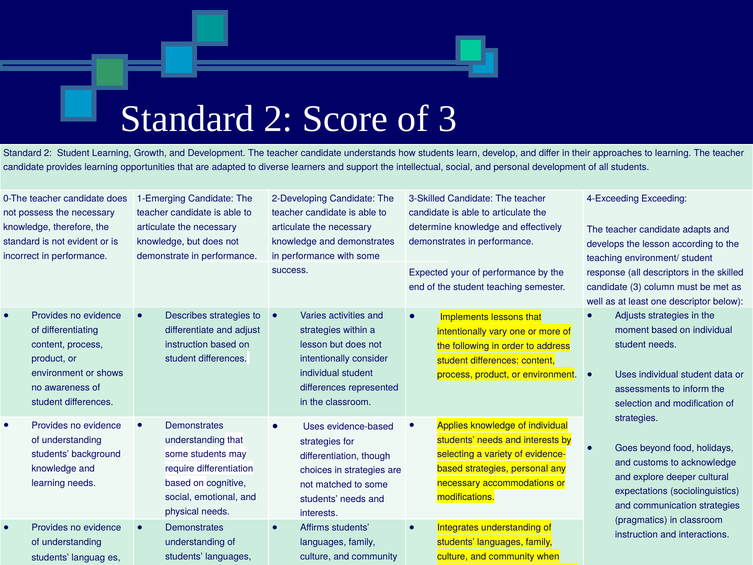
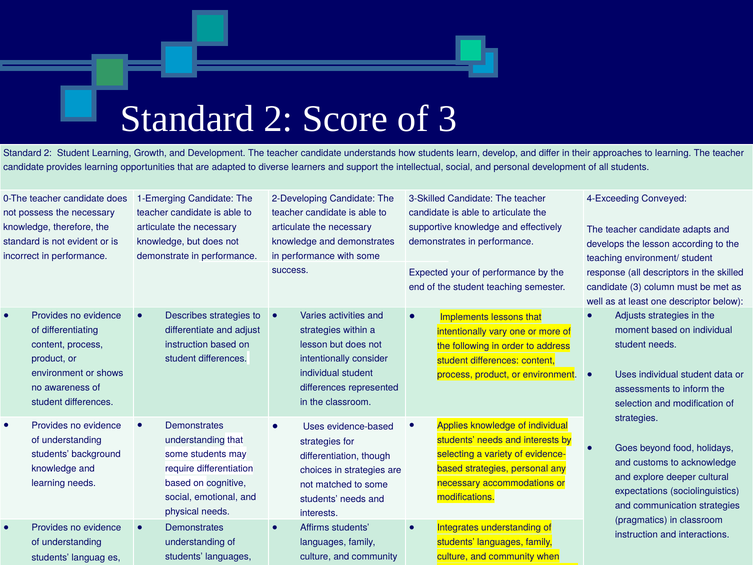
Exceeding: Exceeding -> Conveyed
determine: determine -> supportive
